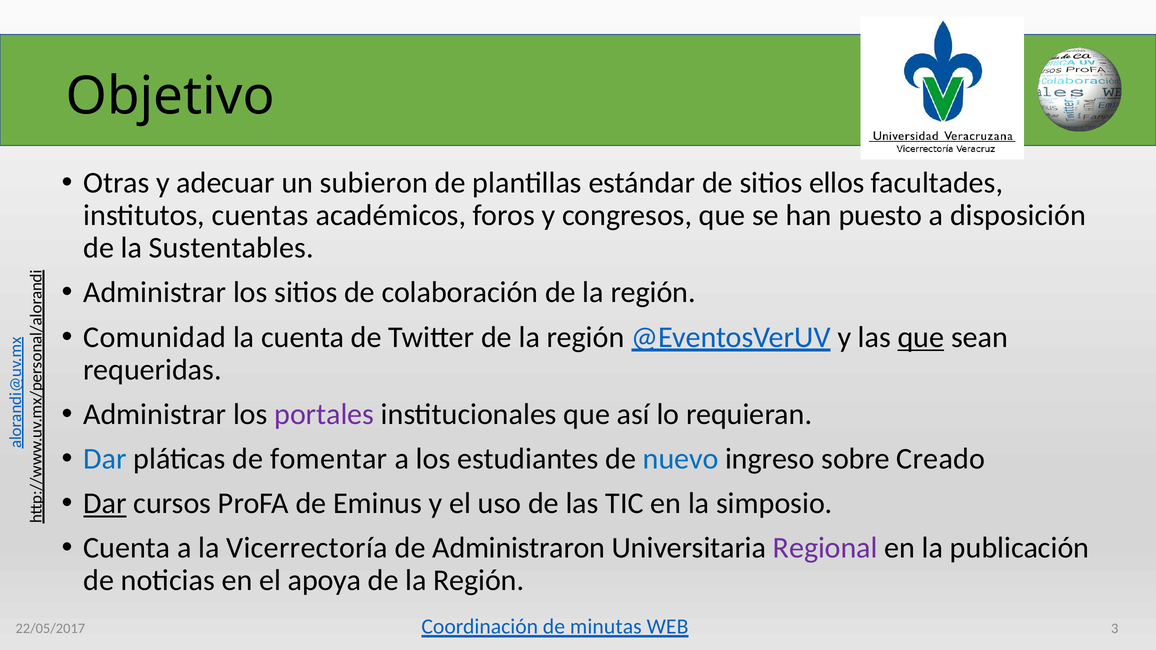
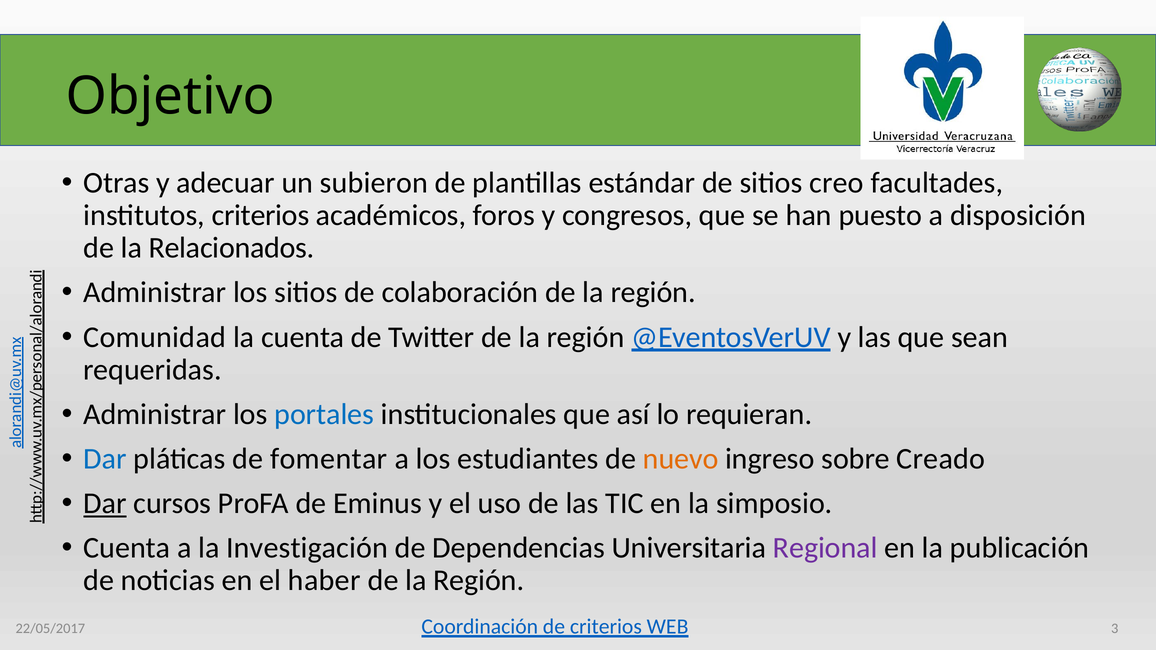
ellos: ellos -> creo
institutos cuentas: cuentas -> criterios
Sustentables: Sustentables -> Relacionados
que at (921, 337) underline: present -> none
portales colour: purple -> blue
nuevo colour: blue -> orange
Vicerrectoría: Vicerrectoría -> Investigación
Administraron: Administraron -> Dependencias
apoya: apoya -> haber
de minutas: minutas -> criterios
